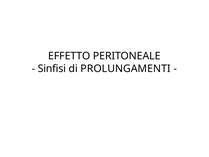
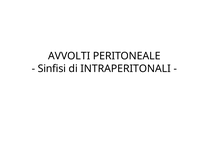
EFFETTO: EFFETTO -> AVVOLTI
PROLUNGAMENTI: PROLUNGAMENTI -> INTRAPERITONALI
